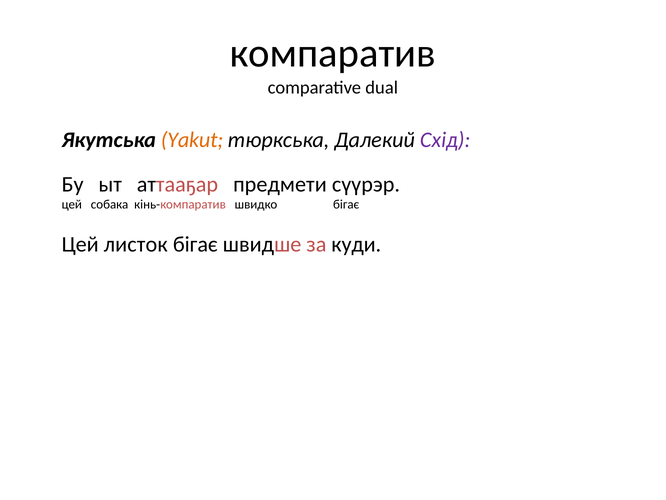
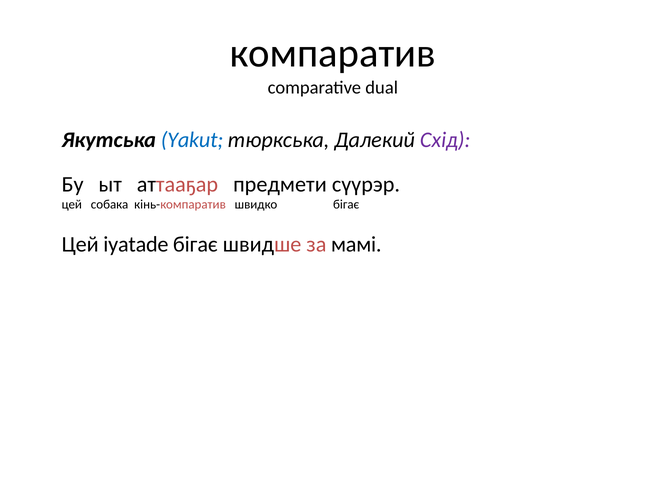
Yakut colour: orange -> blue
листок: листок -> iyatade
куди: куди -> мамі
